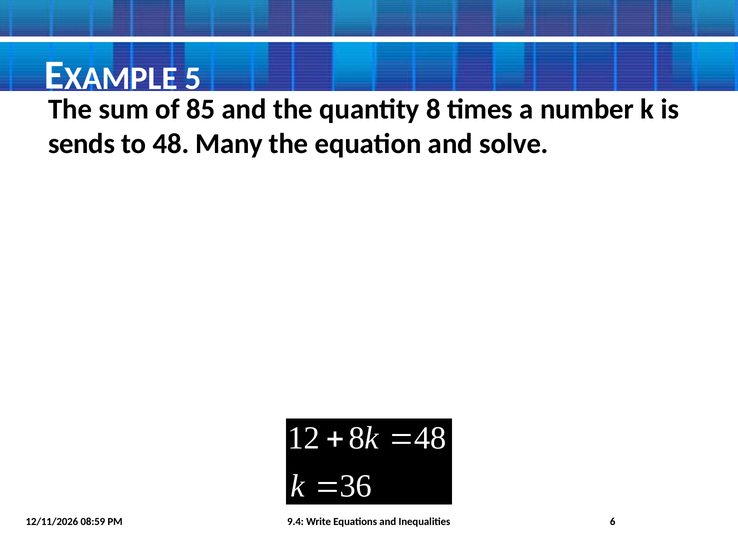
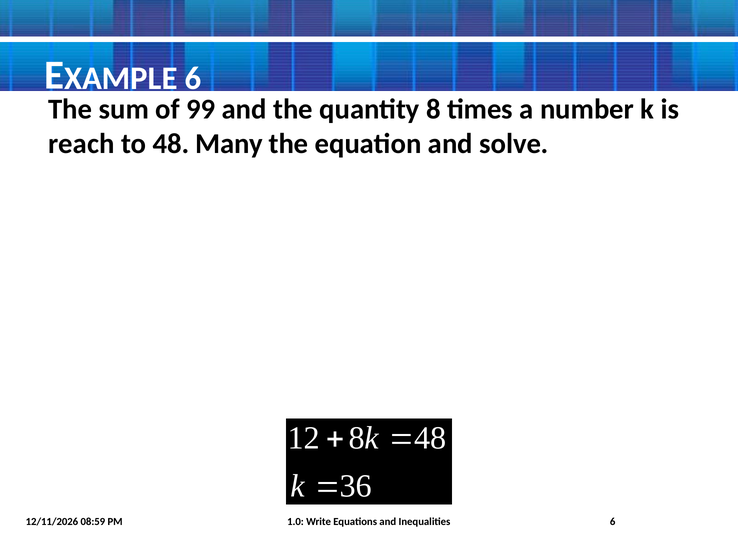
5 at (193, 78): 5 -> 6
85: 85 -> 99
sends: sends -> reach
9.4: 9.4 -> 1.0
